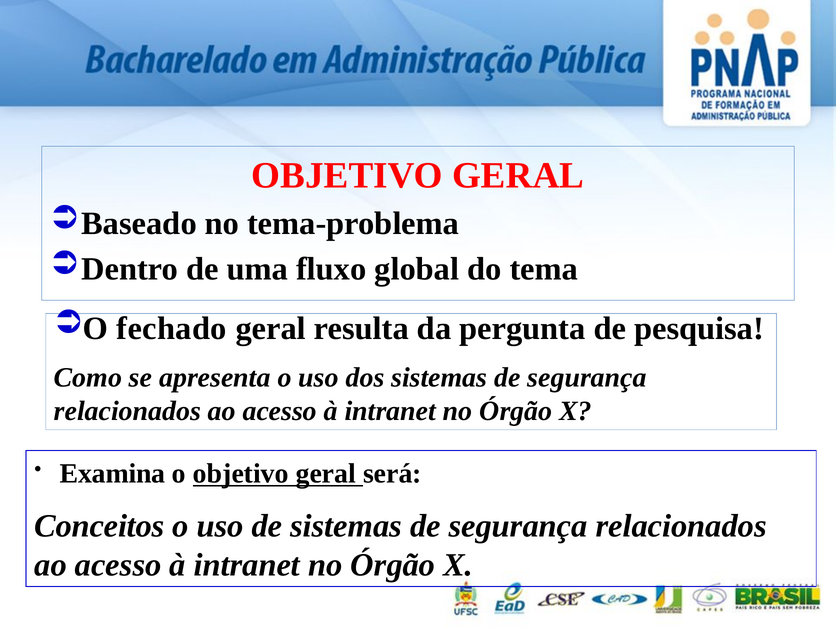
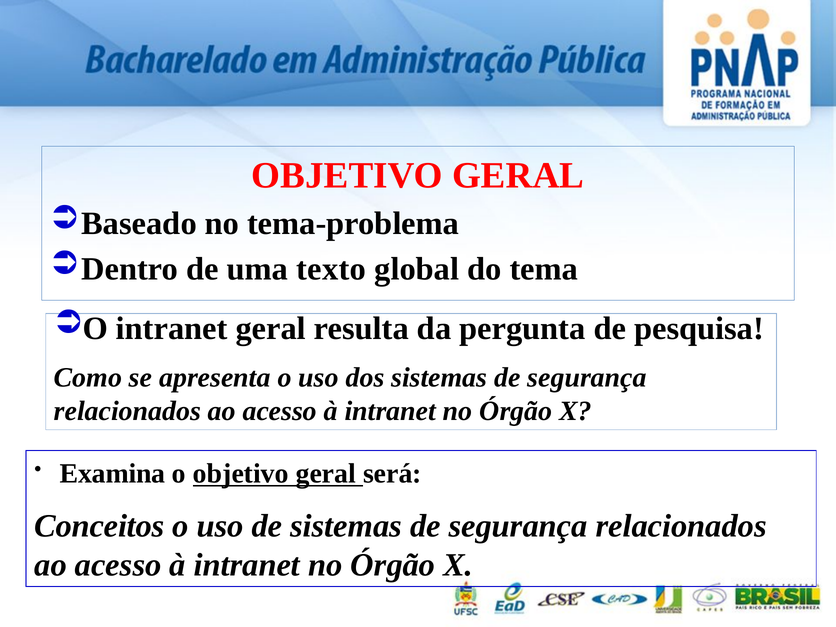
fluxo: fluxo -> texto
O fechado: fechado -> intranet
